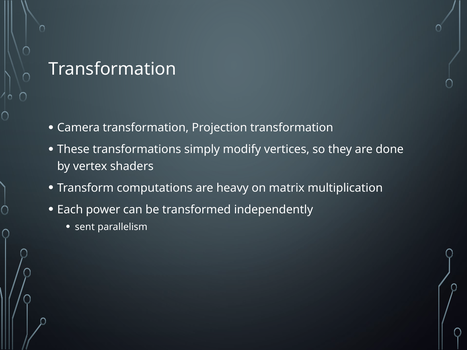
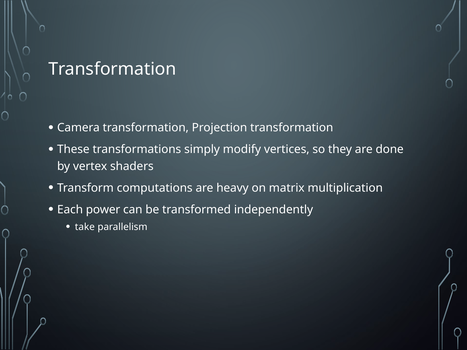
sent: sent -> take
